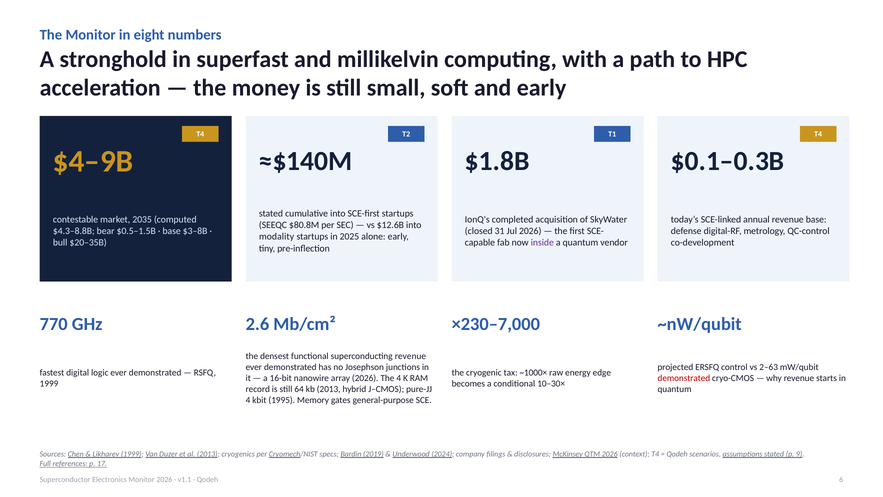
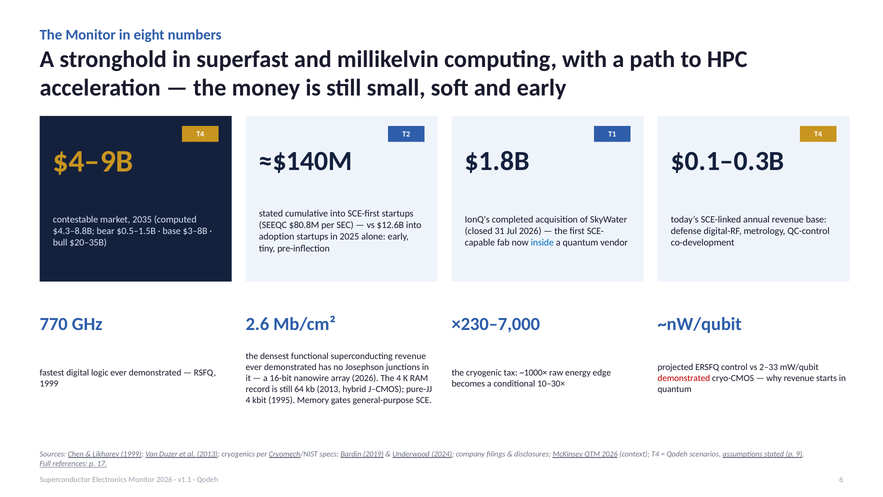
modality: modality -> adoption
inside colour: purple -> blue
2–63: 2–63 -> 2–33
